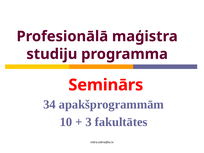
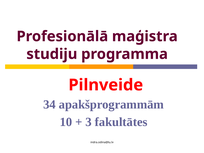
Seminārs: Seminārs -> Pilnveide
